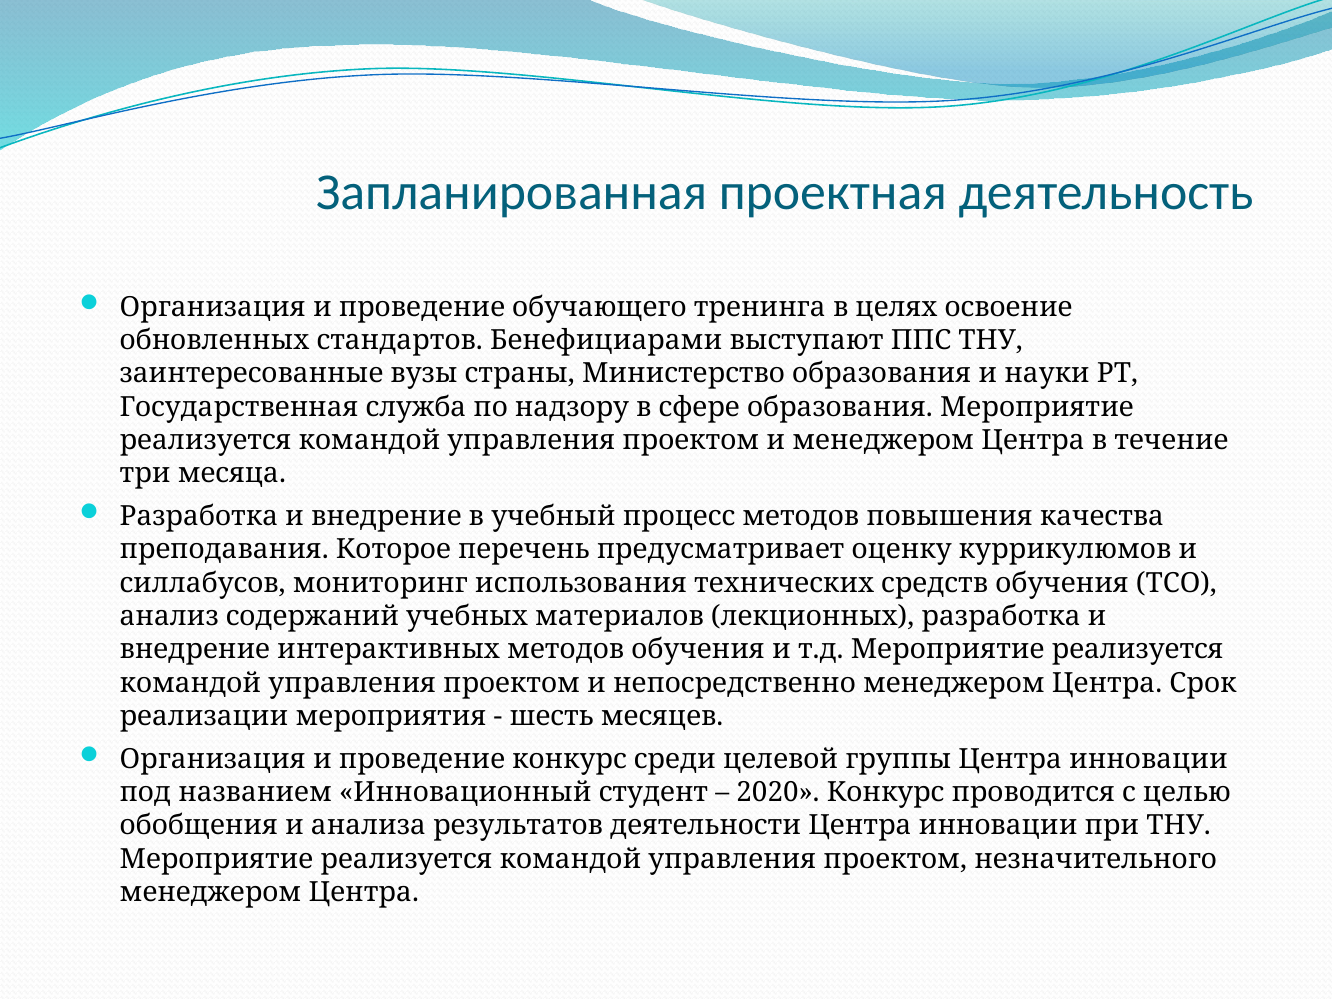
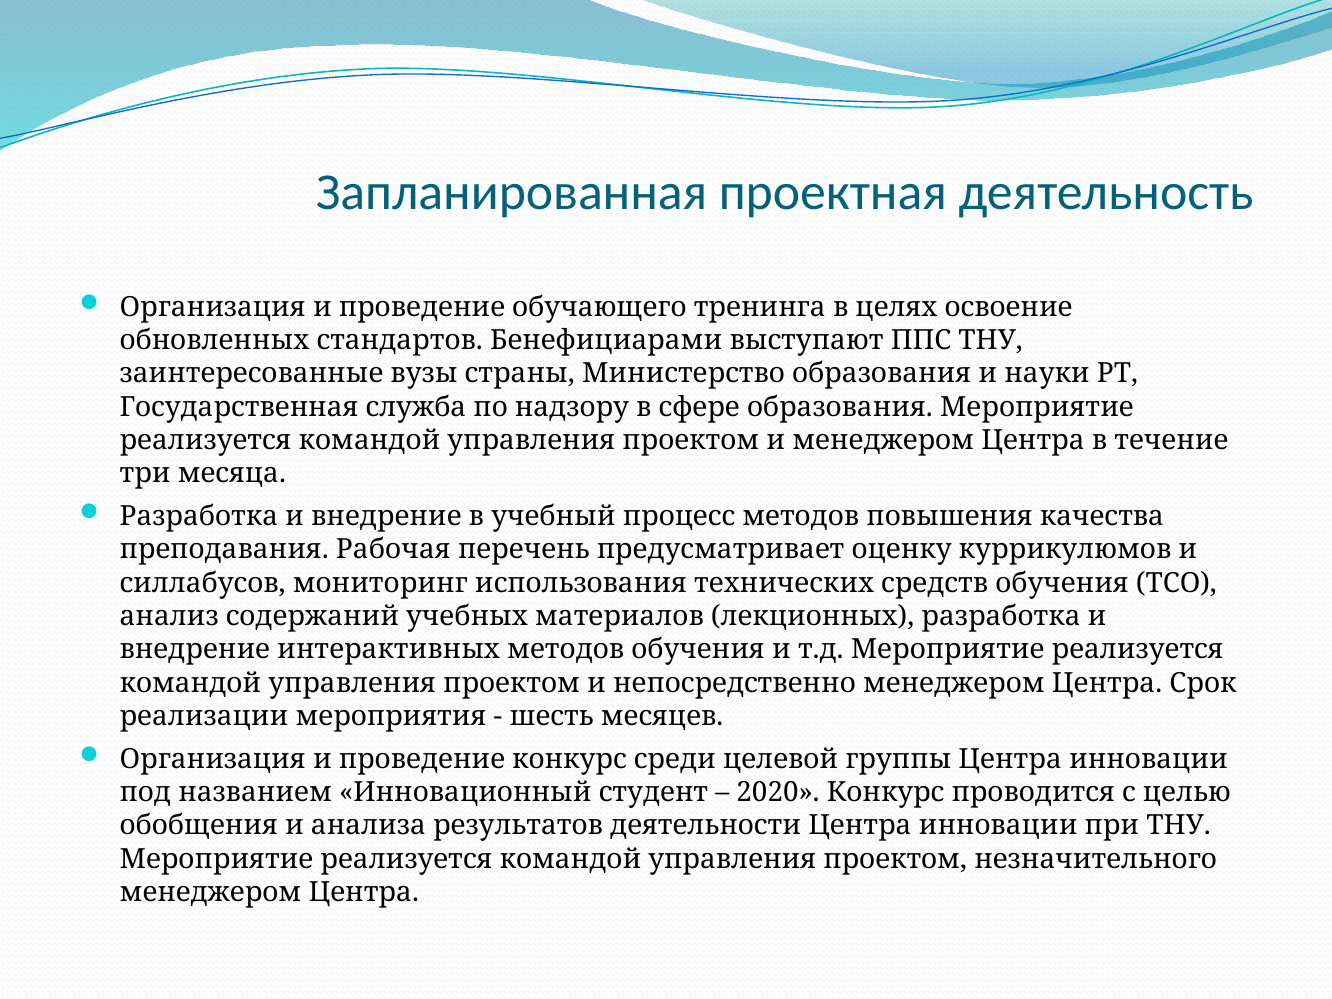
Которое: Которое -> Рабочая
